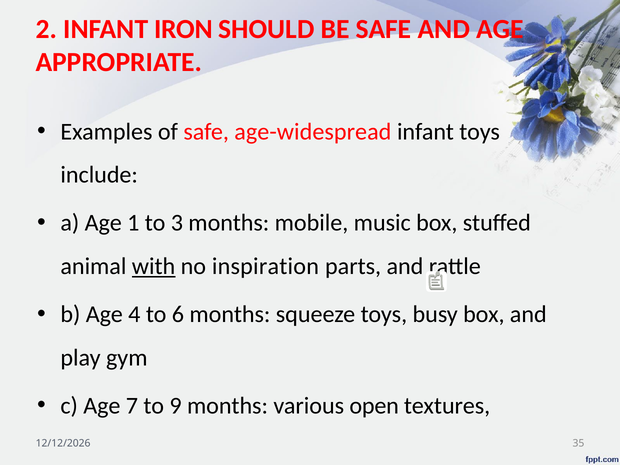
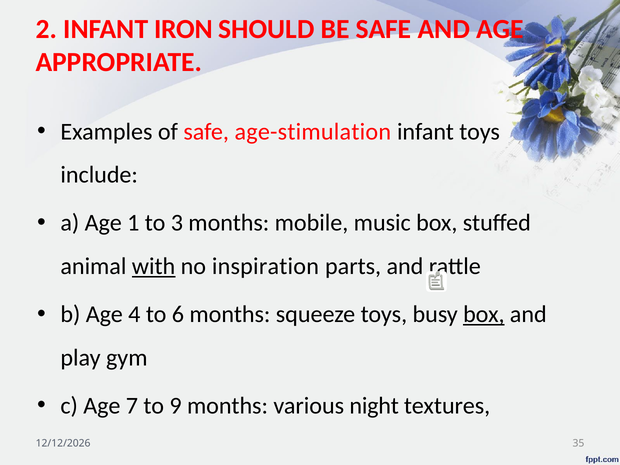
age-widespread: age-widespread -> age-stimulation
box at (484, 314) underline: none -> present
open: open -> night
